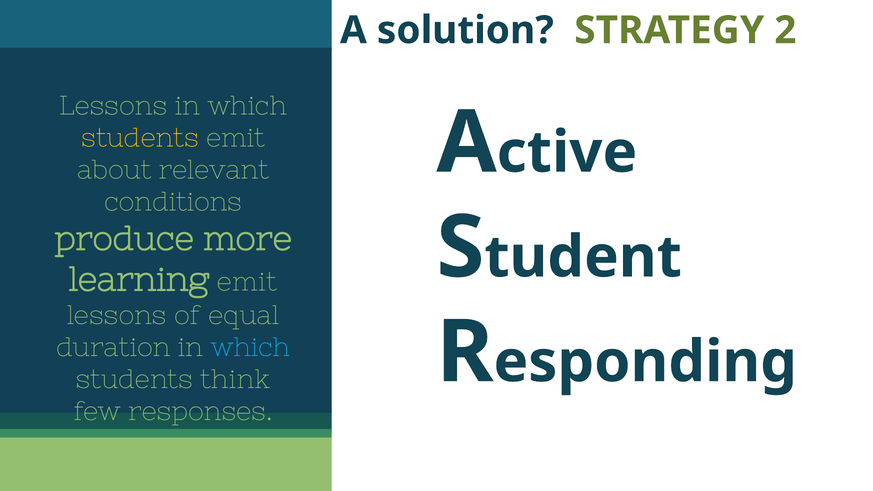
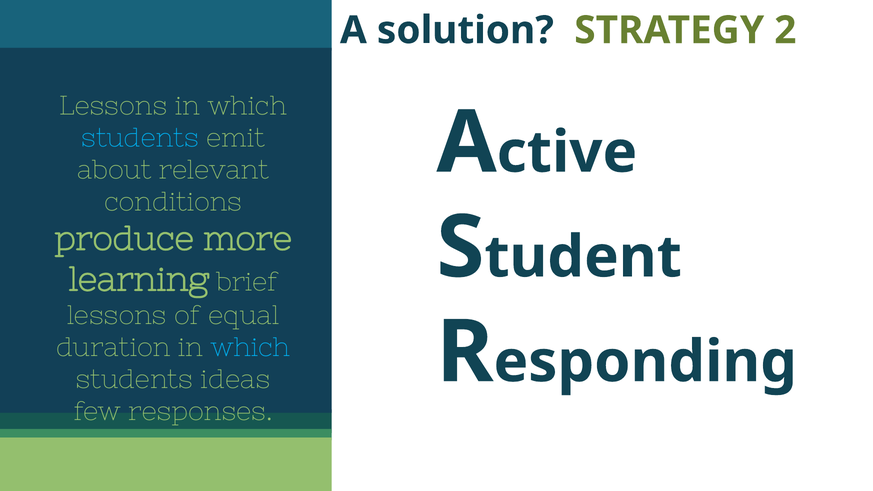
students at (140, 138) colour: yellow -> light blue
learning emit: emit -> brief
think: think -> ideas
